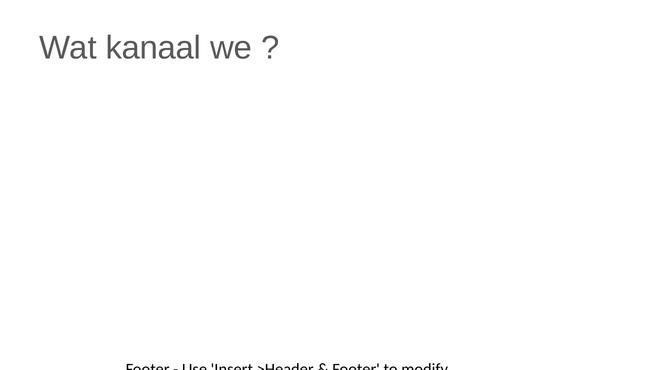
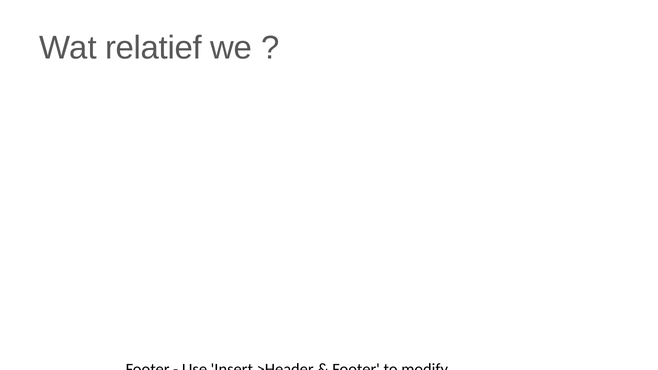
kanaal: kanaal -> relatief
